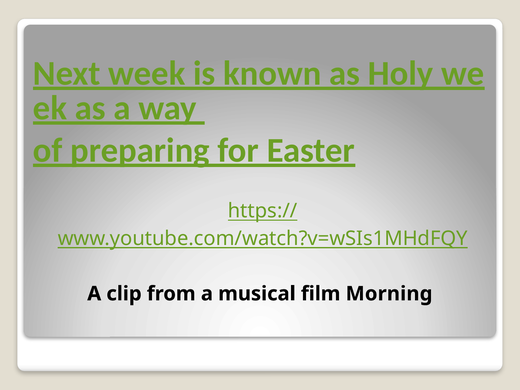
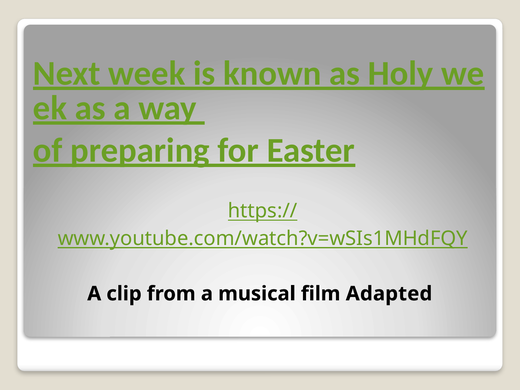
Morning: Morning -> Adapted
